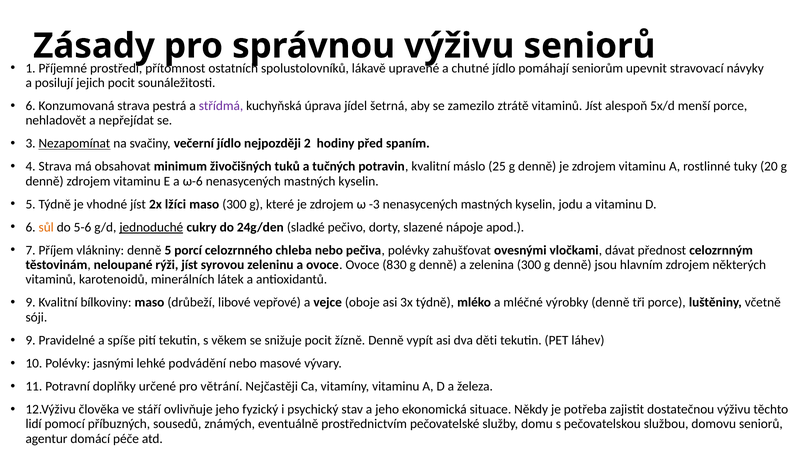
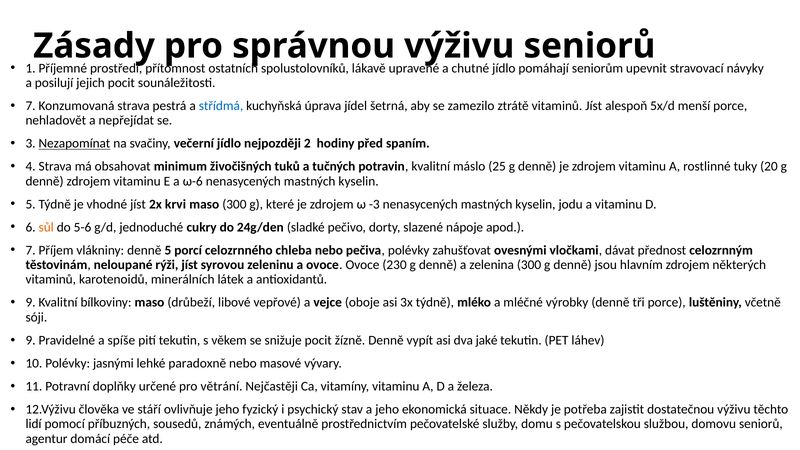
6 at (31, 106): 6 -> 7
střídmá colour: purple -> blue
lžíci: lžíci -> krvi
jednoduché underline: present -> none
830: 830 -> 230
děti: děti -> jaké
podvádění: podvádění -> paradoxně
